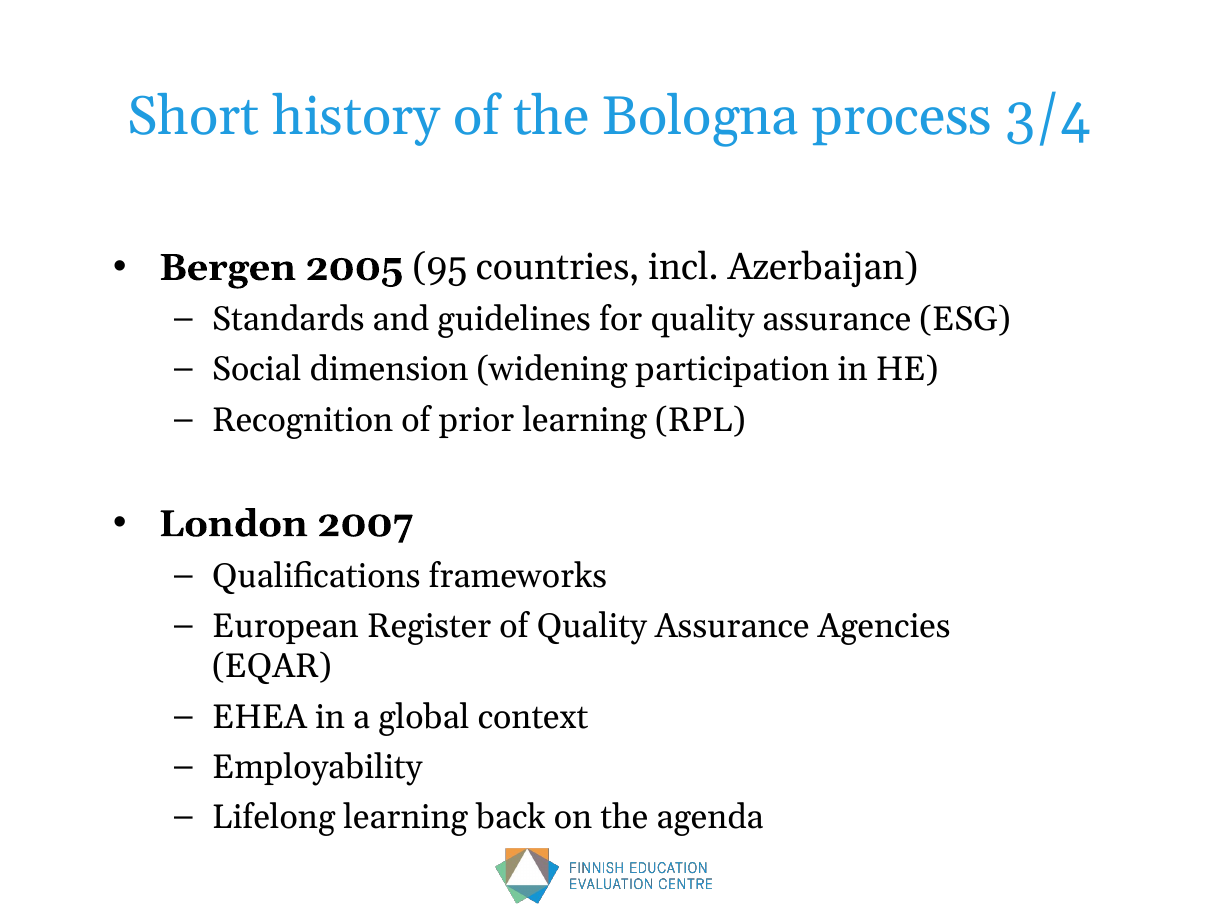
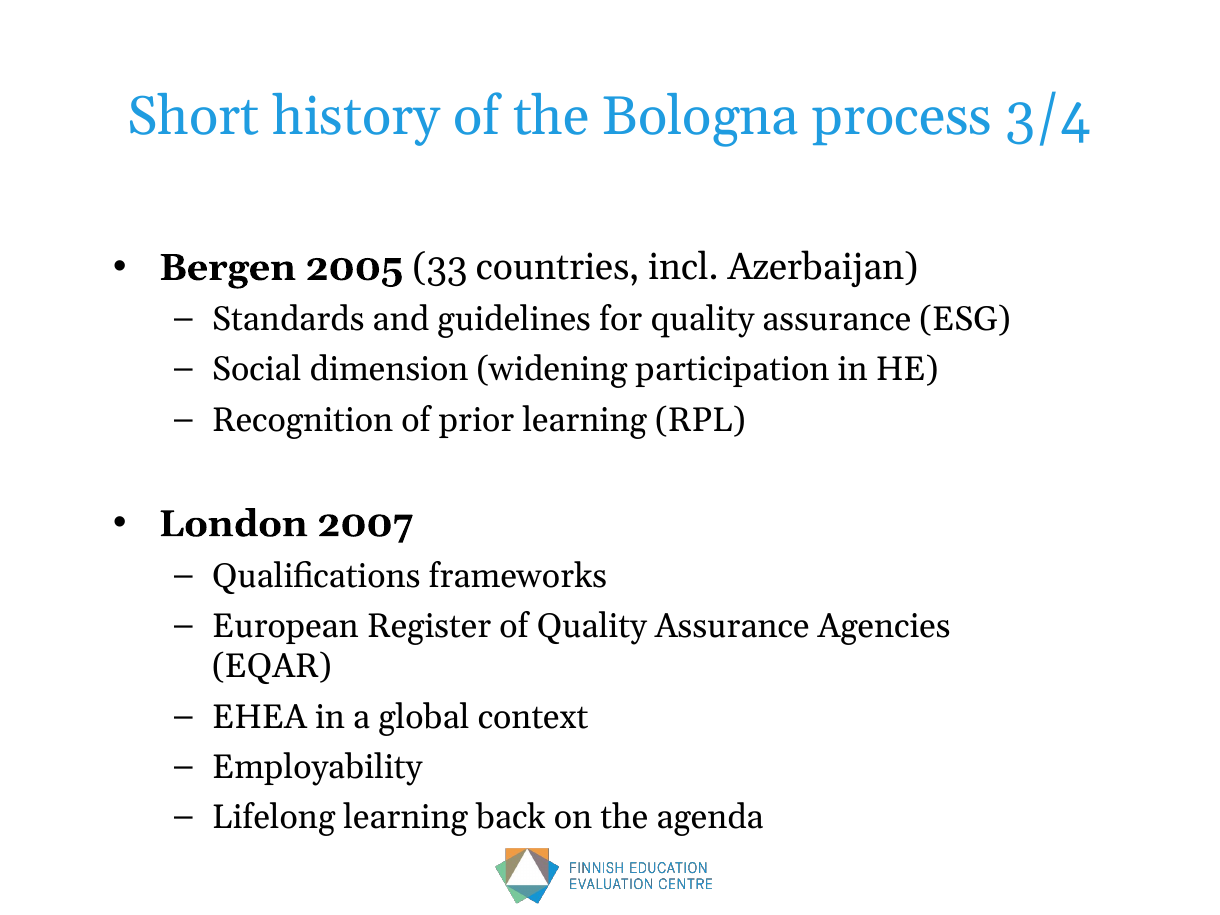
95: 95 -> 33
